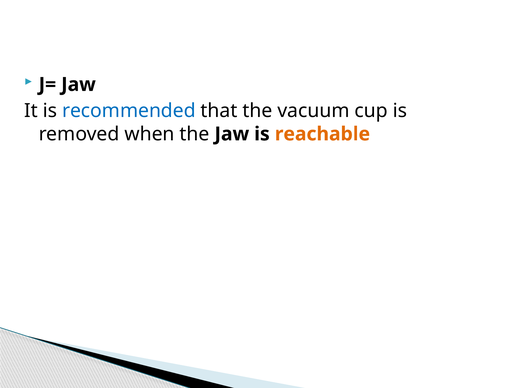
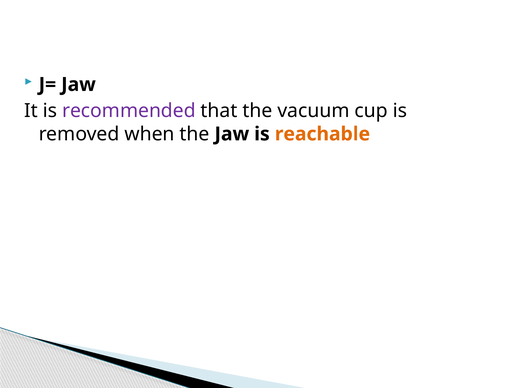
recommended colour: blue -> purple
